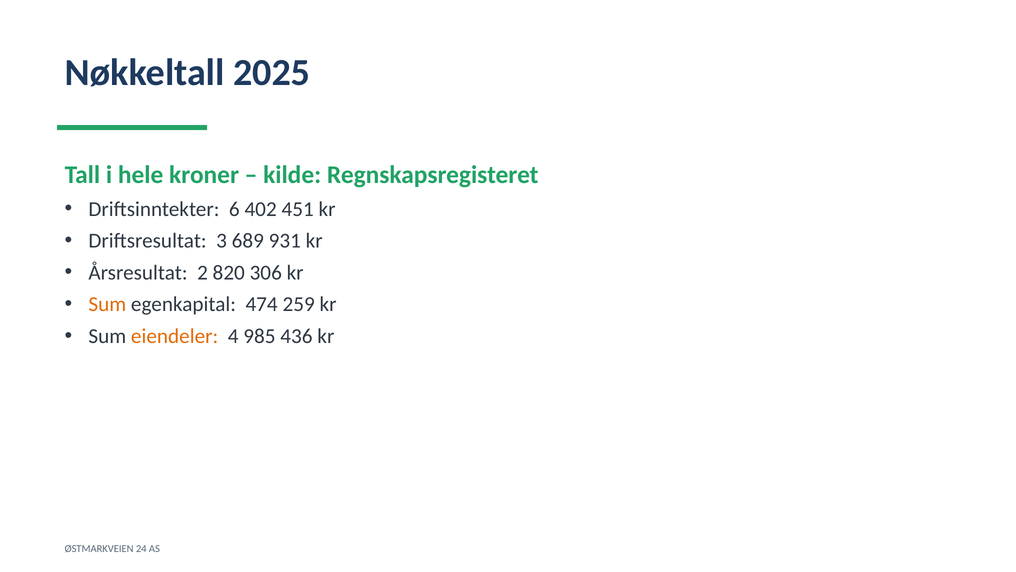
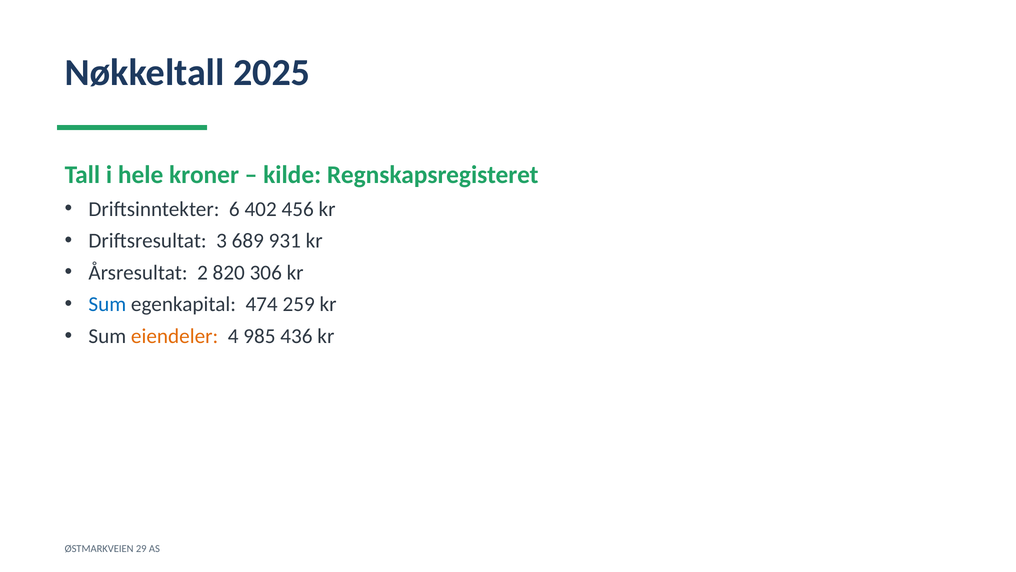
451: 451 -> 456
Sum at (107, 304) colour: orange -> blue
24: 24 -> 29
